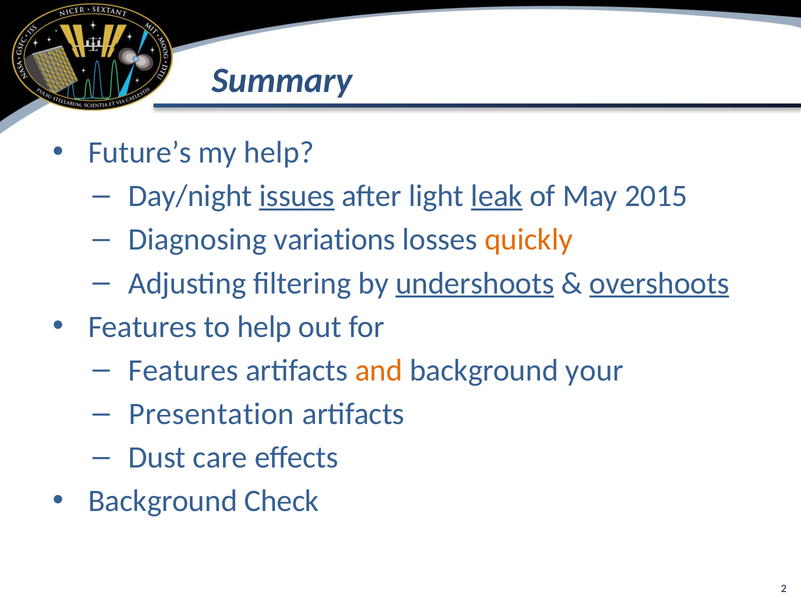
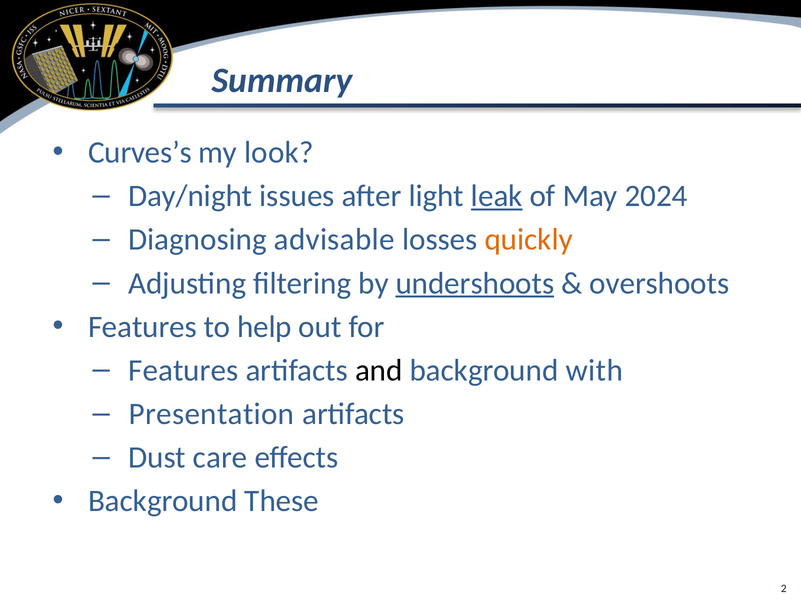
Future’s: Future’s -> Curves’s
my help: help -> look
issues underline: present -> none
2015: 2015 -> 2024
variations: variations -> advisable
overshoots underline: present -> none
and colour: orange -> black
your: your -> with
Check: Check -> These
